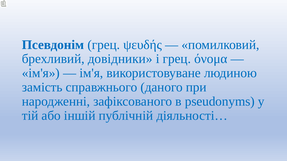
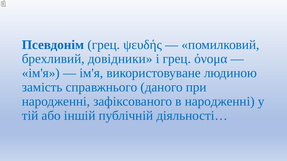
в pseudonyms: pseudonyms -> народженні
